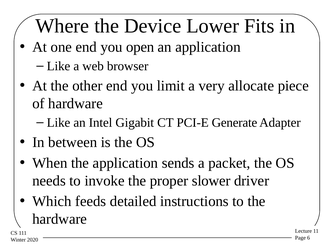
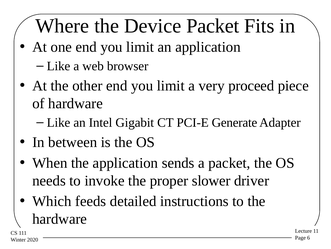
Device Lower: Lower -> Packet
one end you open: open -> limit
allocate: allocate -> proceed
